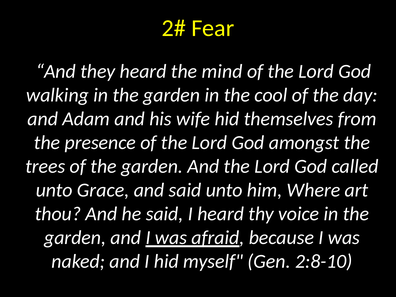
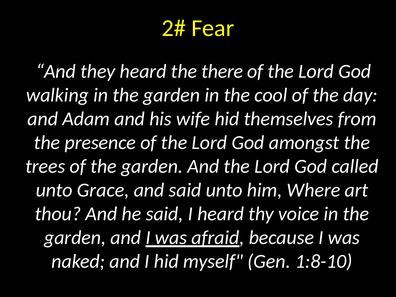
mind: mind -> there
2:8-10: 2:8-10 -> 1:8-10
